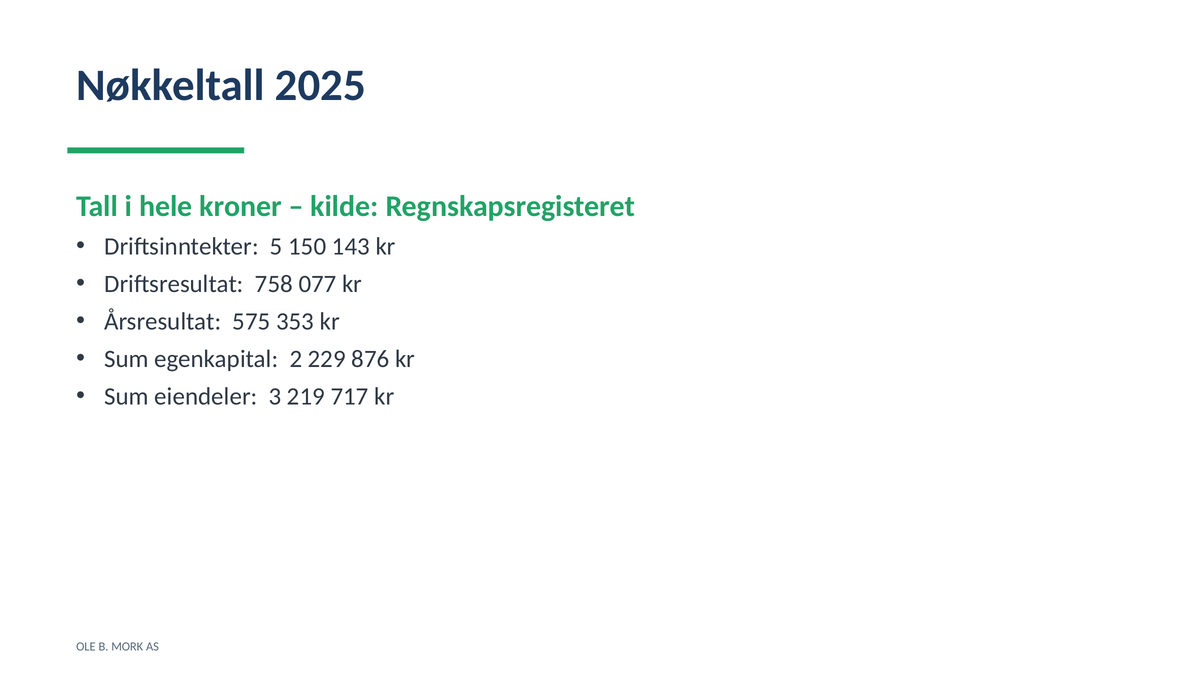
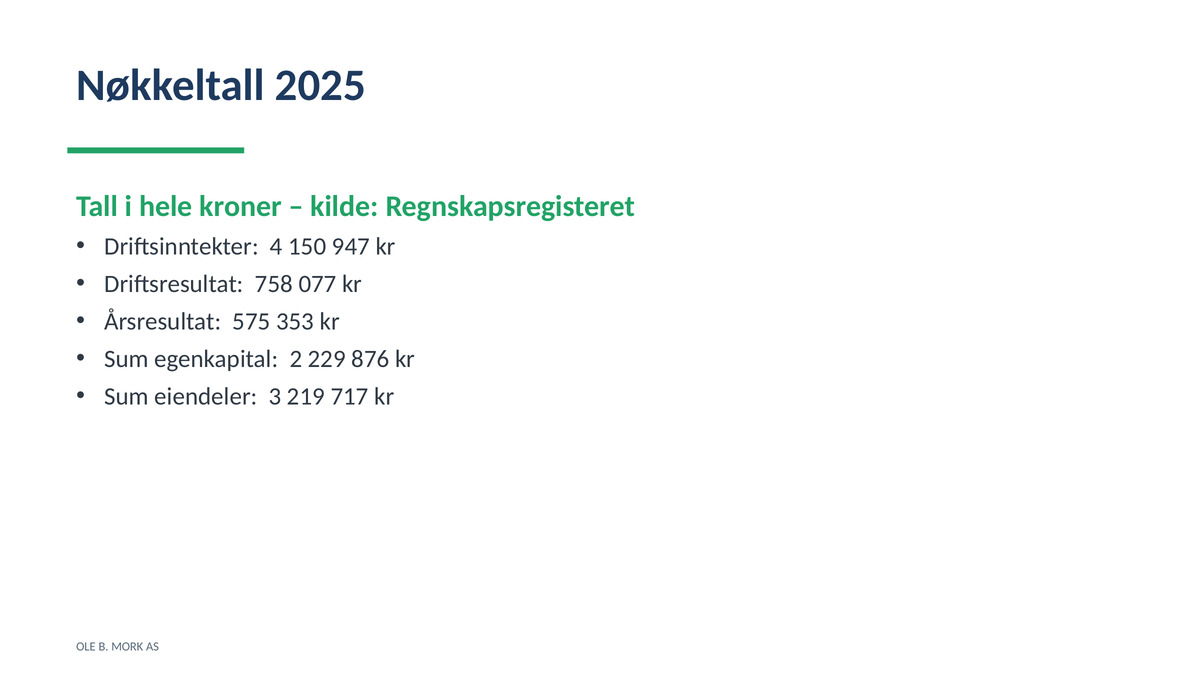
5: 5 -> 4
143: 143 -> 947
